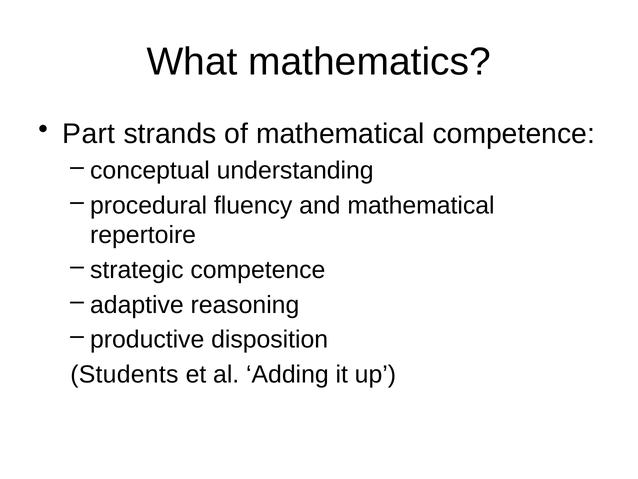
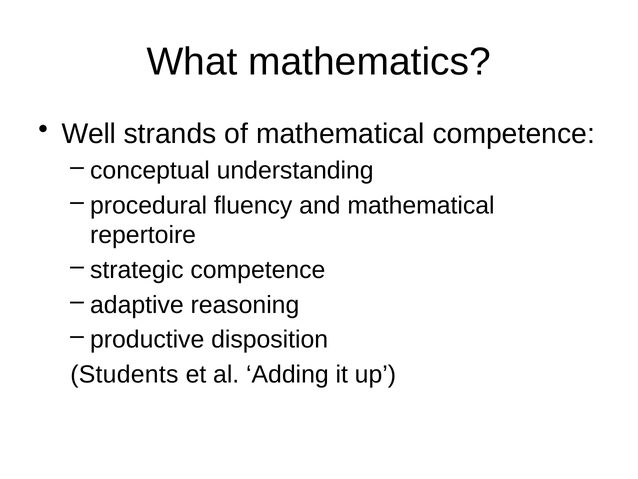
Part: Part -> Well
